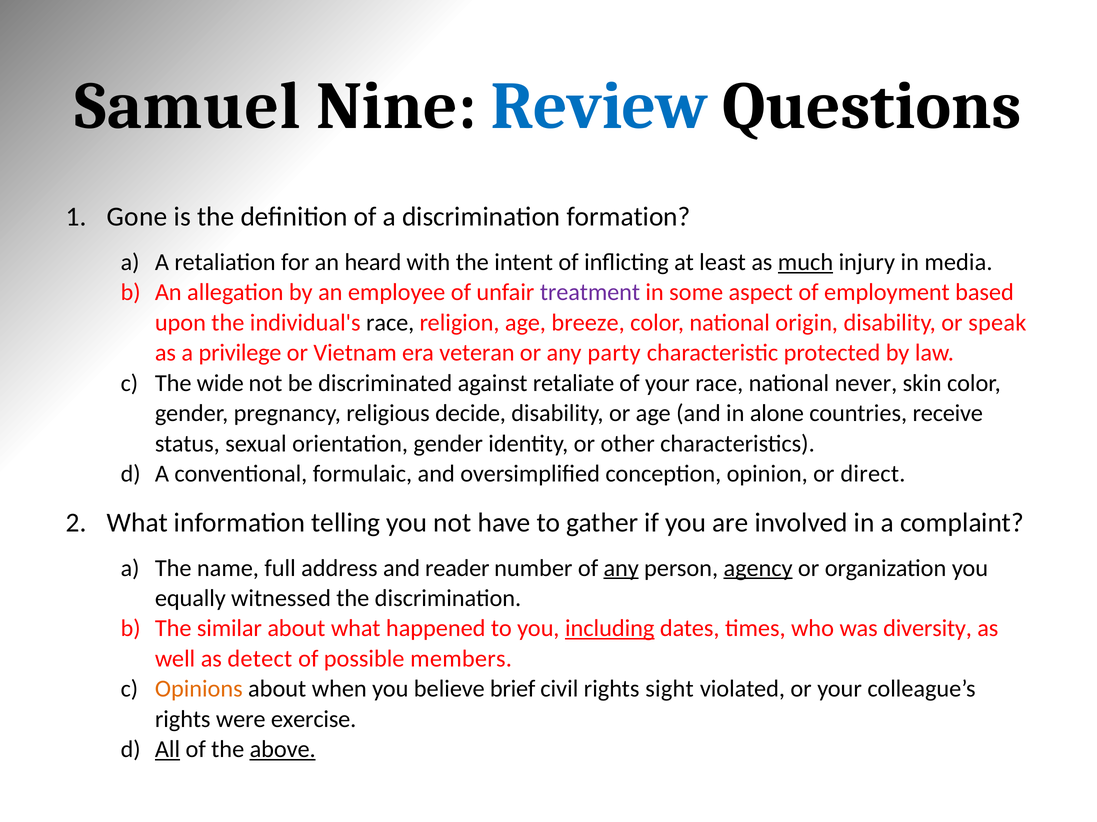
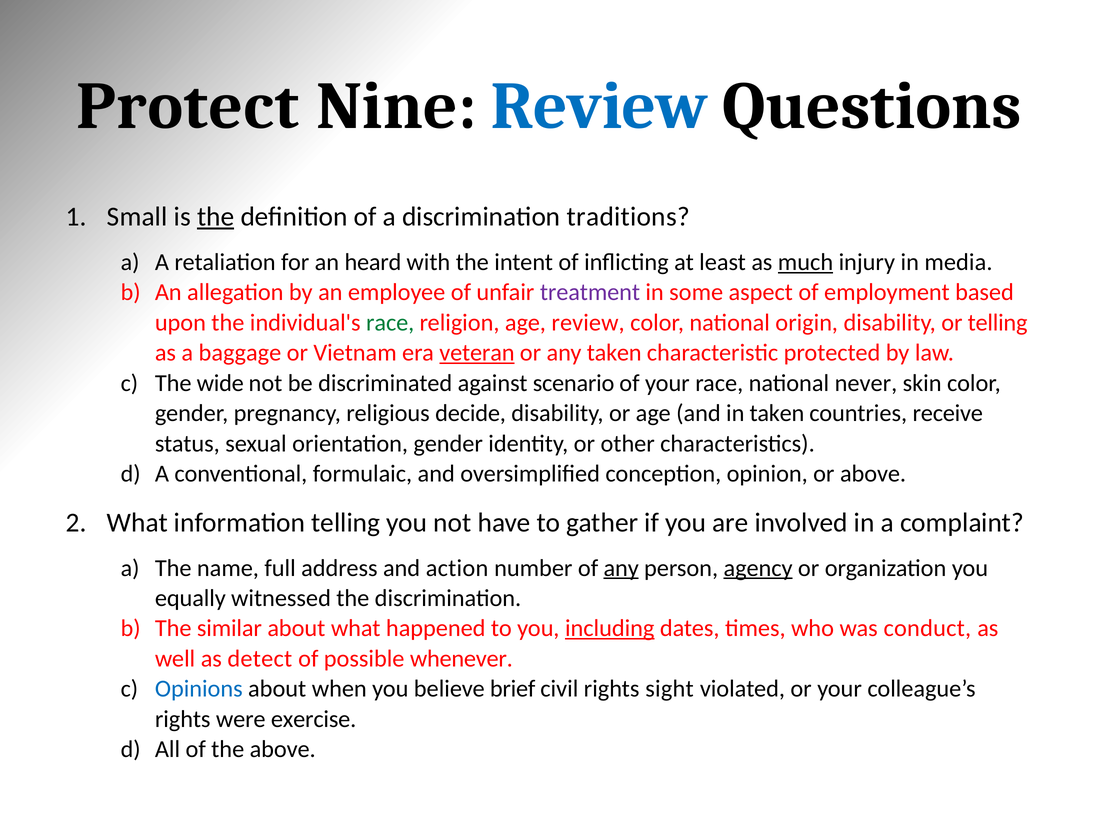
Samuel: Samuel -> Protect
Gone: Gone -> Small
the at (216, 217) underline: none -> present
formation: formation -> traditions
race at (390, 323) colour: black -> green
age breeze: breeze -> review
or speak: speak -> telling
privilege: privilege -> baggage
veteran underline: none -> present
any party: party -> taken
retaliate: retaliate -> scenario
in alone: alone -> taken
or direct: direct -> above
reader: reader -> action
diversity: diversity -> conduct
members: members -> whenever
Opinions colour: orange -> blue
All underline: present -> none
above at (283, 750) underline: present -> none
